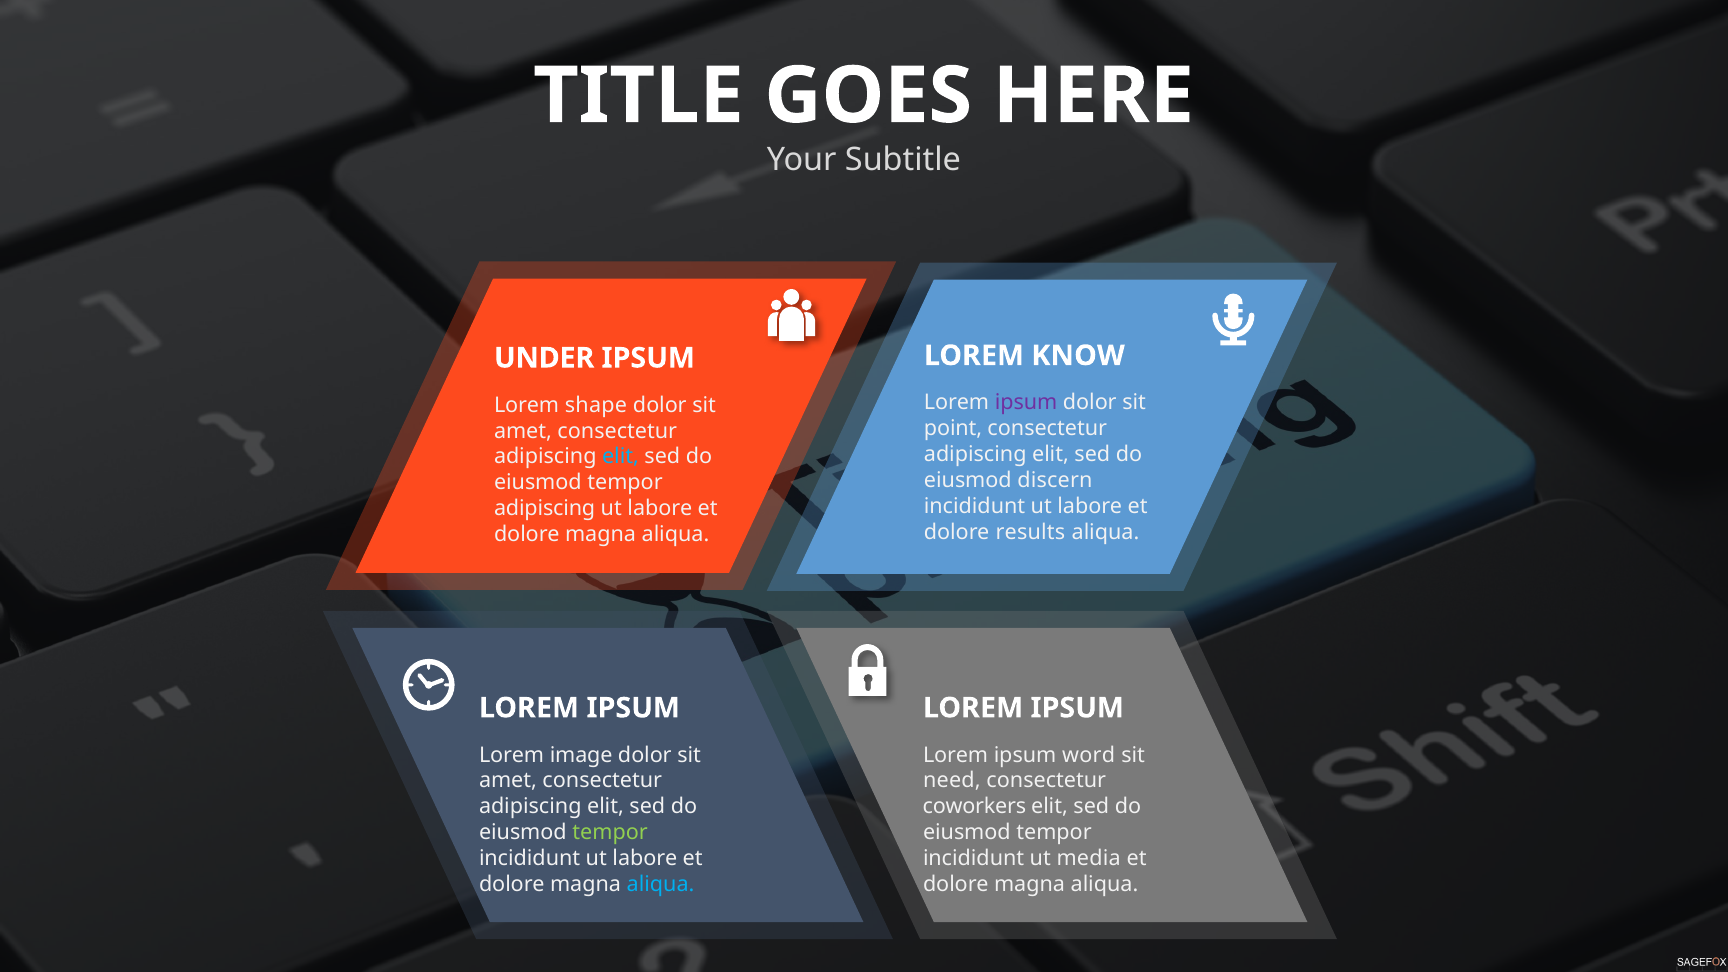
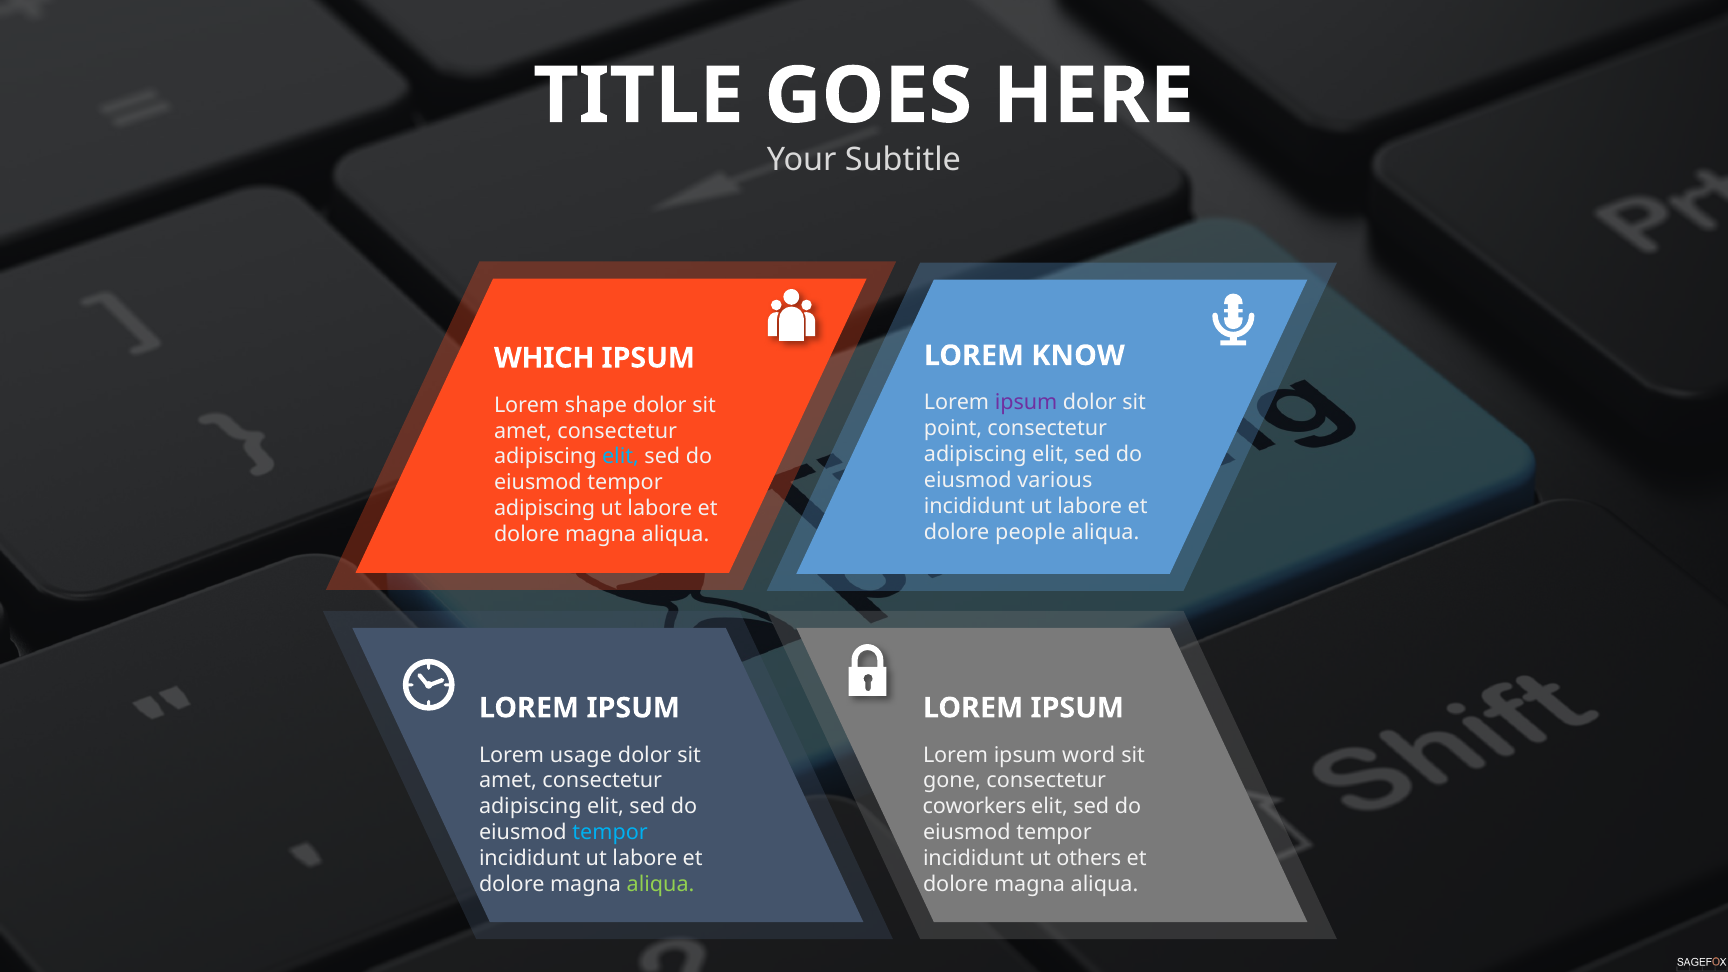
UNDER: UNDER -> WHICH
discern: discern -> various
results: results -> people
image: image -> usage
need: need -> gone
tempor at (610, 833) colour: light green -> light blue
media: media -> others
aliqua at (661, 885) colour: light blue -> light green
